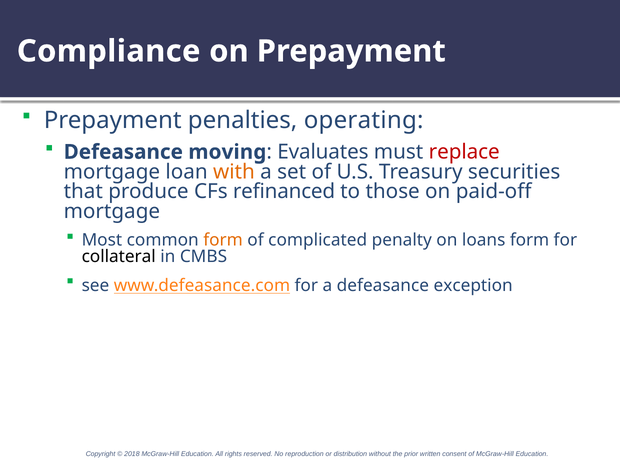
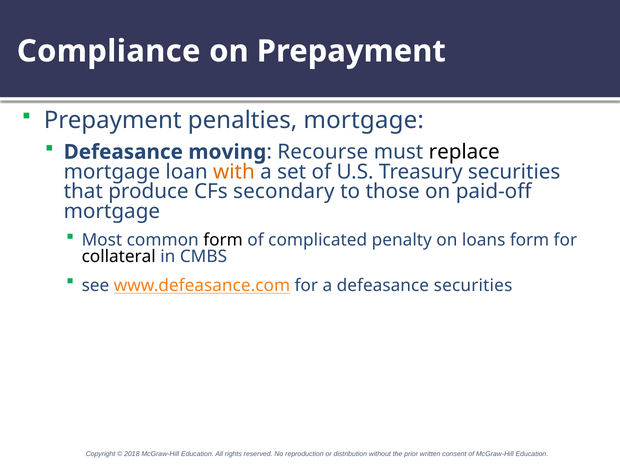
penalties operating: operating -> mortgage
Evaluates: Evaluates -> Recourse
replace colour: red -> black
refinanced: refinanced -> secondary
form at (223, 240) colour: orange -> black
defeasance exception: exception -> securities
